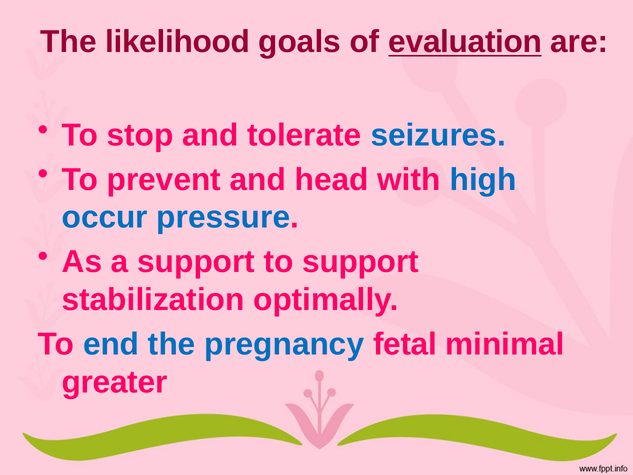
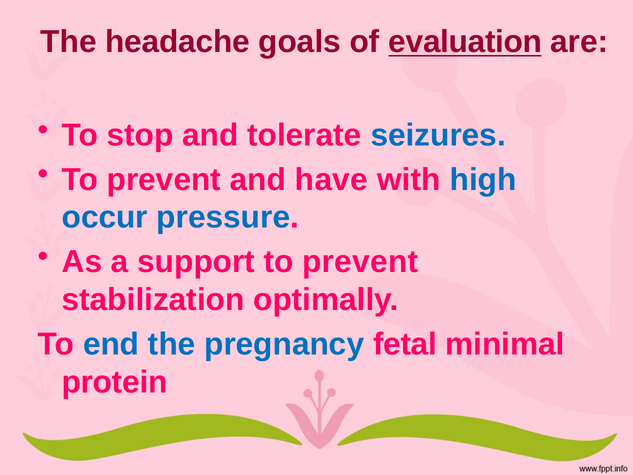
likelihood: likelihood -> headache
head: head -> have
support to support: support -> prevent
greater: greater -> protein
